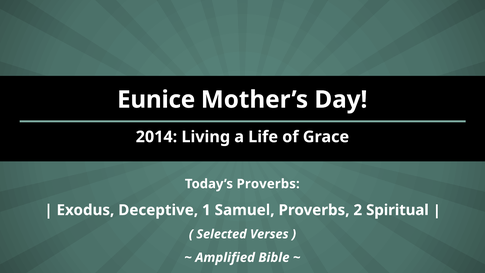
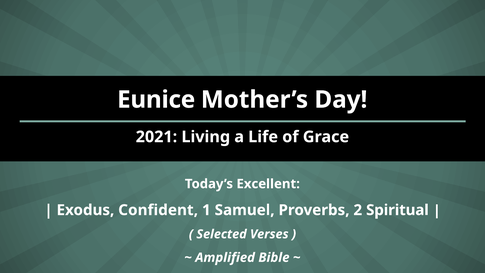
2014: 2014 -> 2021
Today’s Proverbs: Proverbs -> Excellent
Deceptive: Deceptive -> Confident
